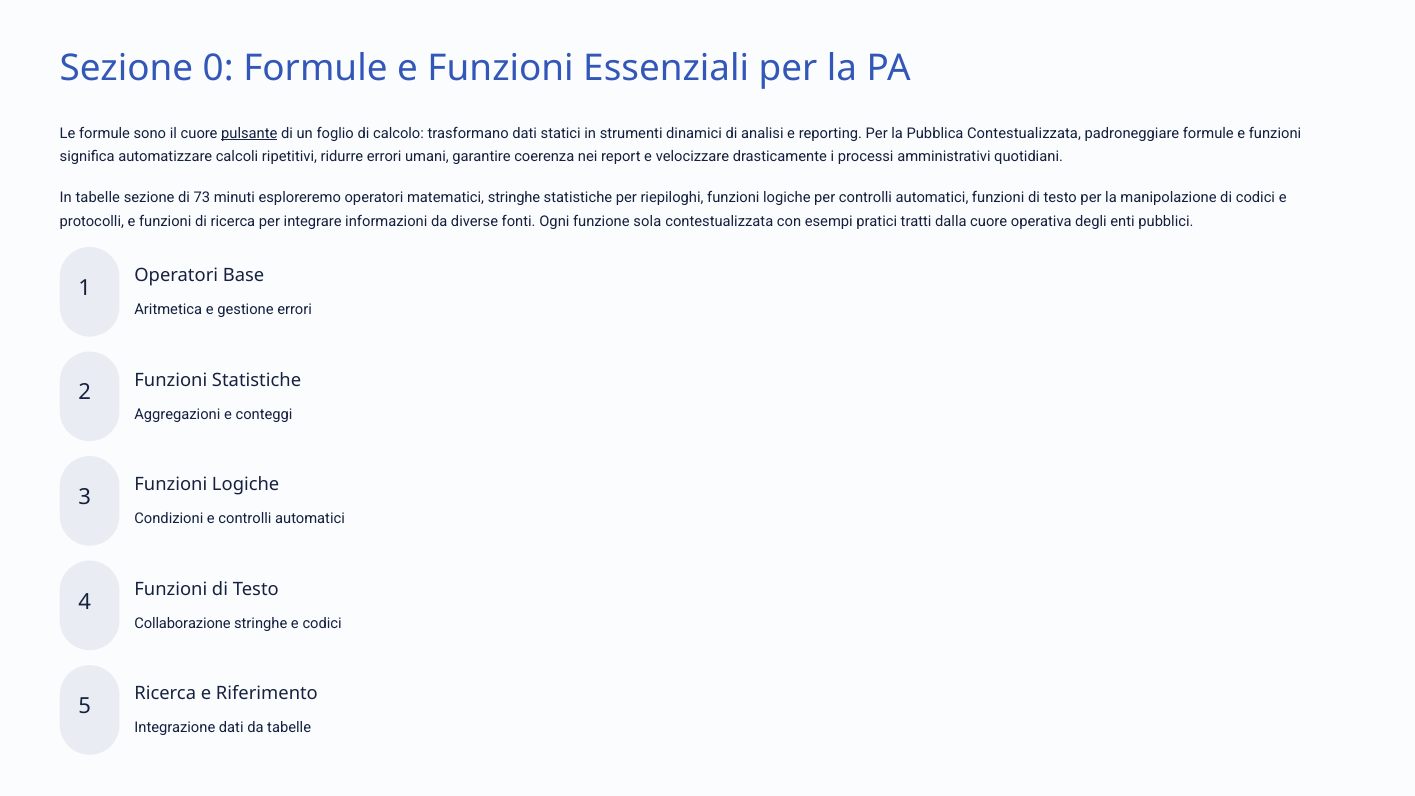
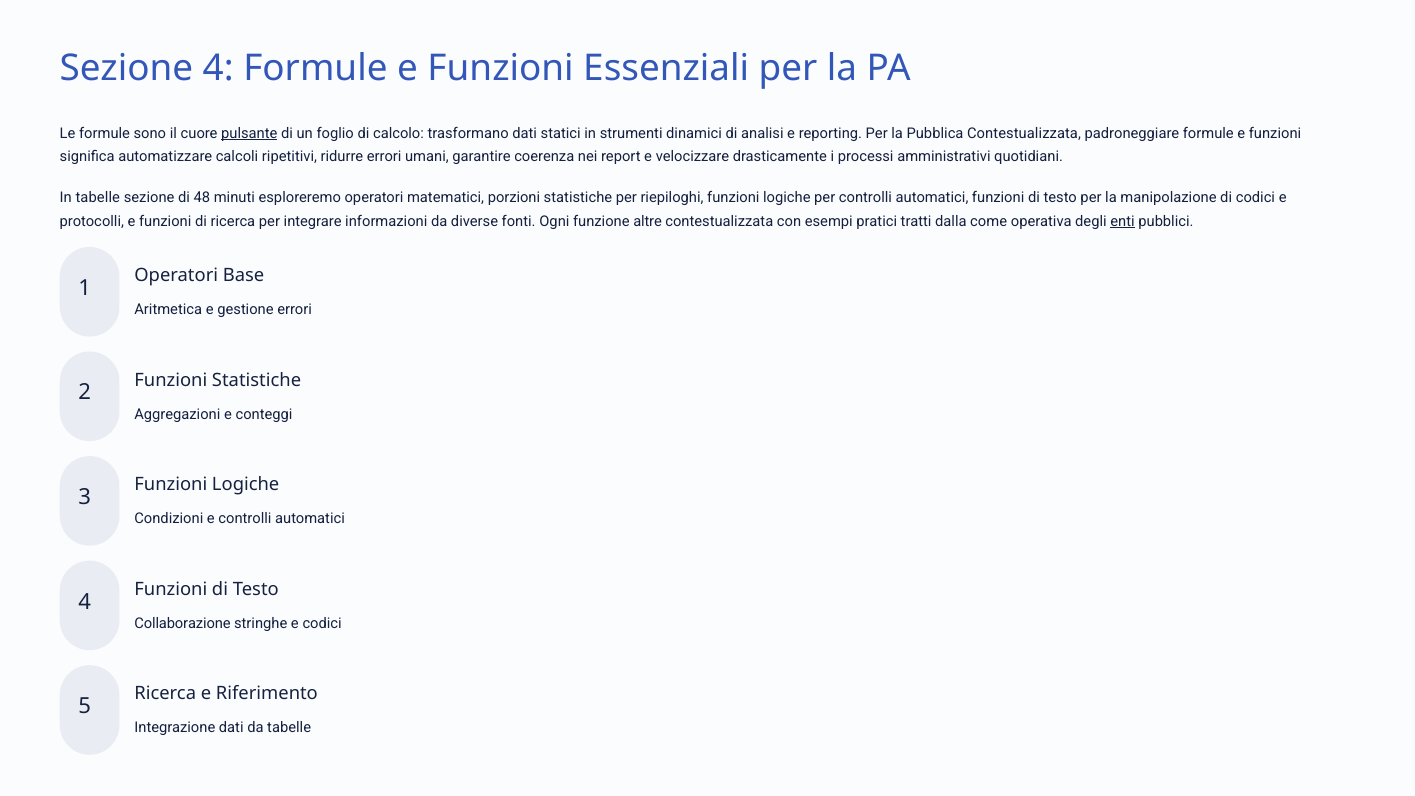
Sezione 0: 0 -> 4
73: 73 -> 48
matematici stringhe: stringhe -> porzioni
sola: sola -> altre
dalla cuore: cuore -> come
enti underline: none -> present
